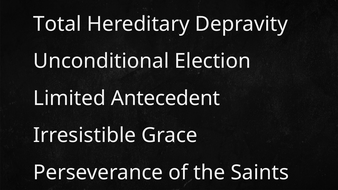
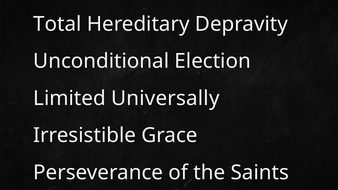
Antecedent: Antecedent -> Universally
